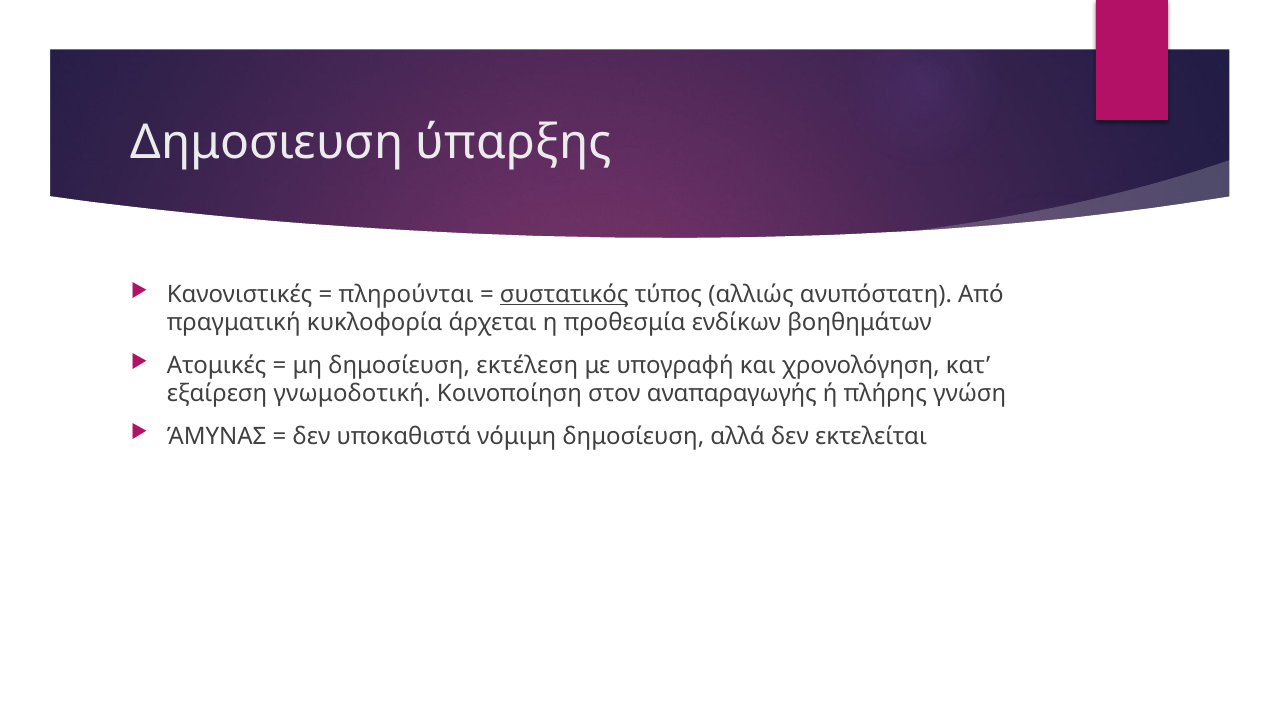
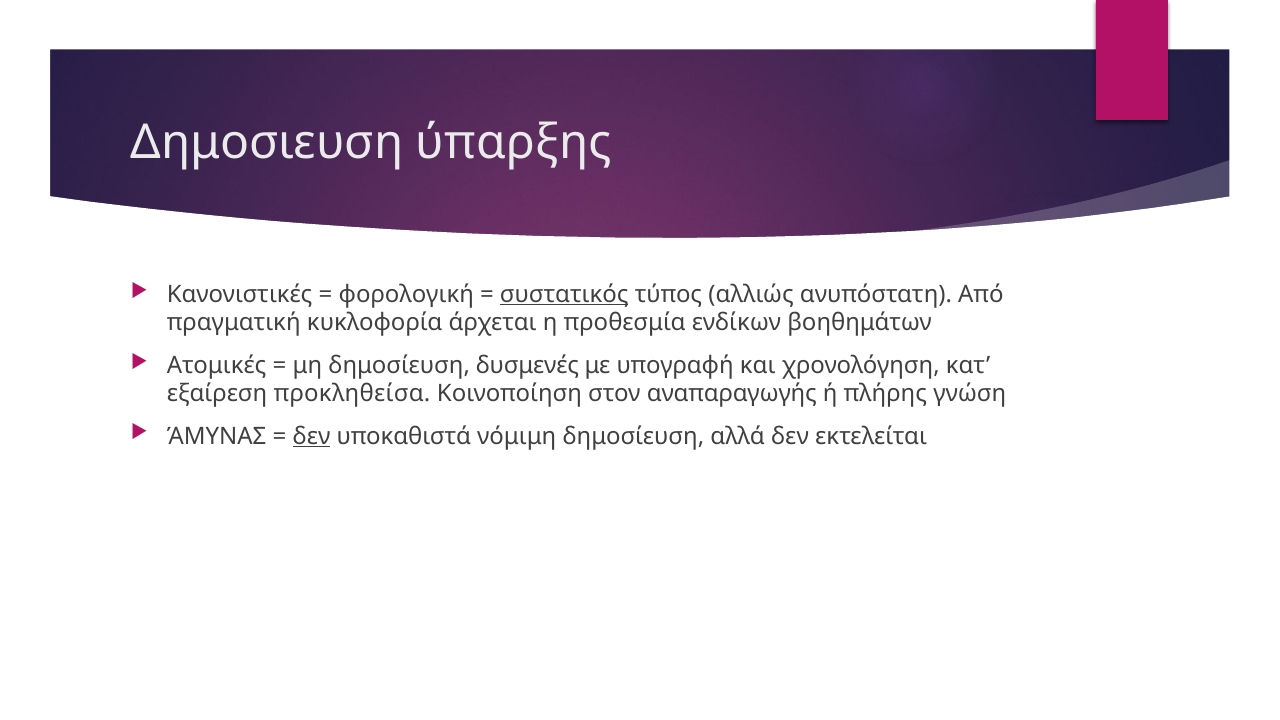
πληρούνται: πληρούνται -> φορολογική
εκτέλεση: εκτέλεση -> δυσμενές
γνωμοδοτική: γνωμοδοτική -> προκληθείσα
δεν at (312, 436) underline: none -> present
